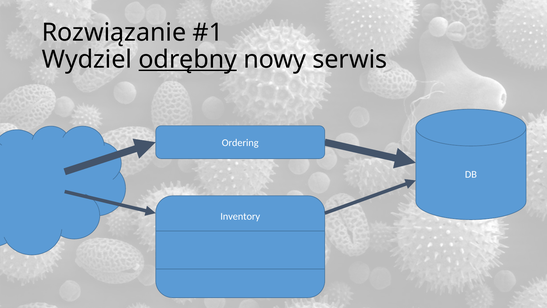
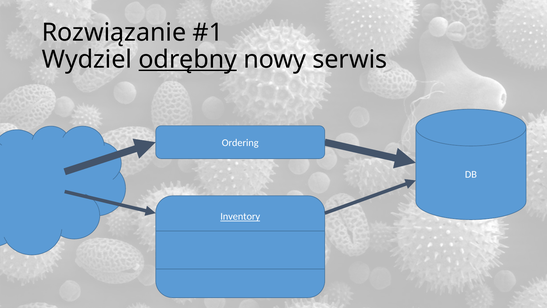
Inventory underline: none -> present
